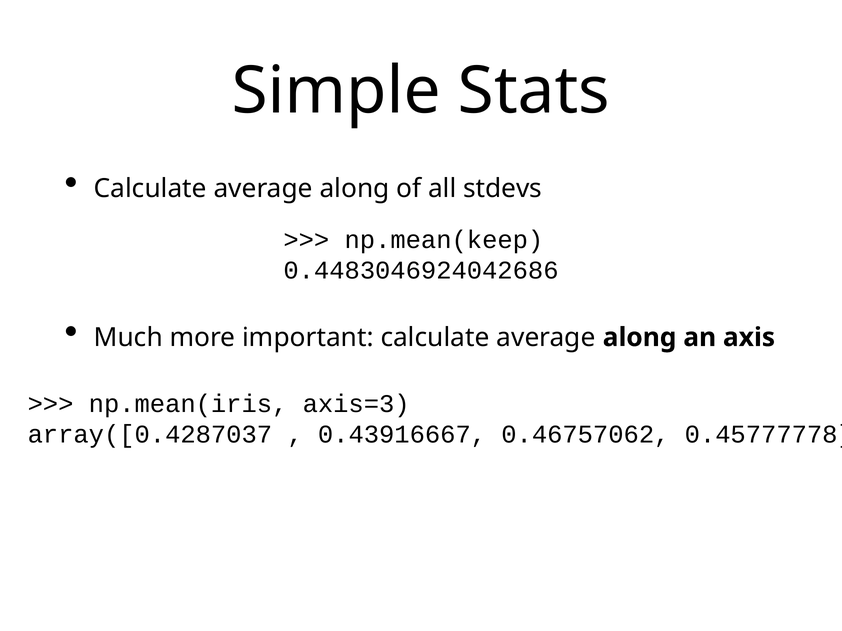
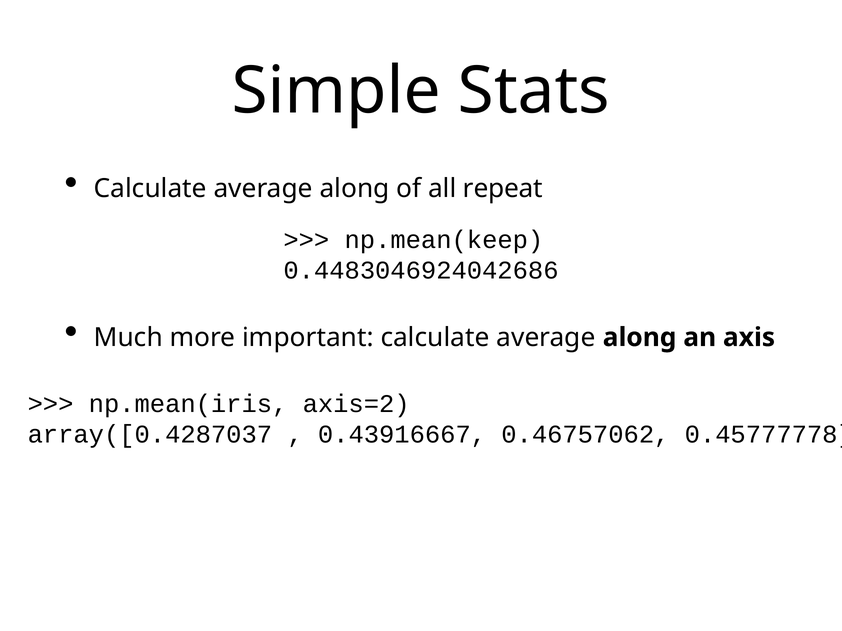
stdevs: stdevs -> repeat
axis=3: axis=3 -> axis=2
